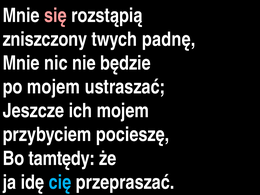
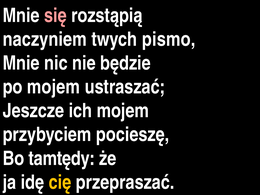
zniszczony: zniszczony -> naczyniem
padnę: padnę -> pismo
cię colour: light blue -> yellow
